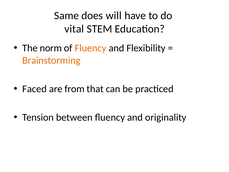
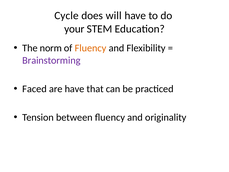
Same: Same -> Cycle
vital: vital -> your
Brainstorming colour: orange -> purple
are from: from -> have
